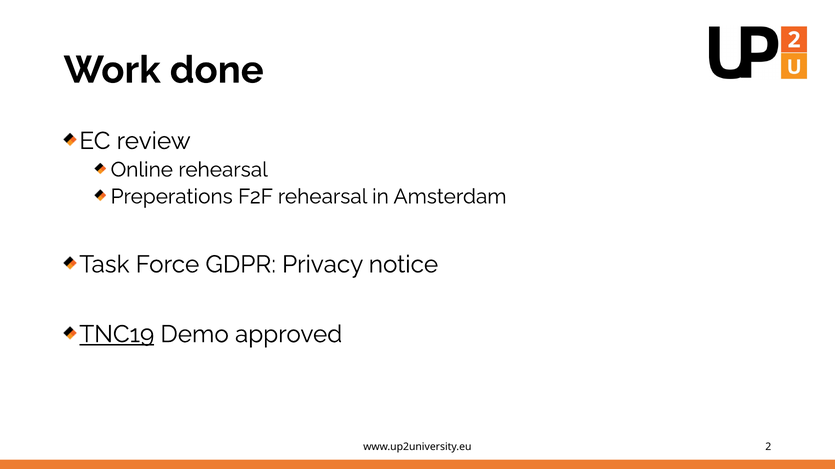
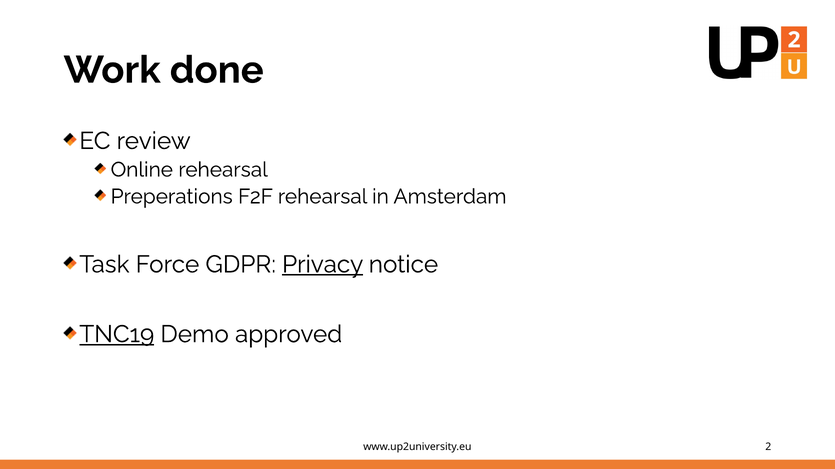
Privacy underline: none -> present
